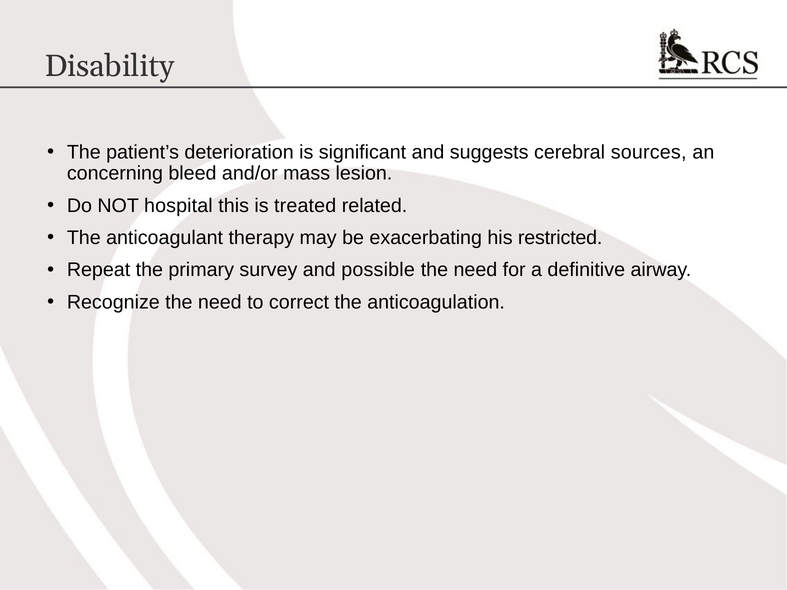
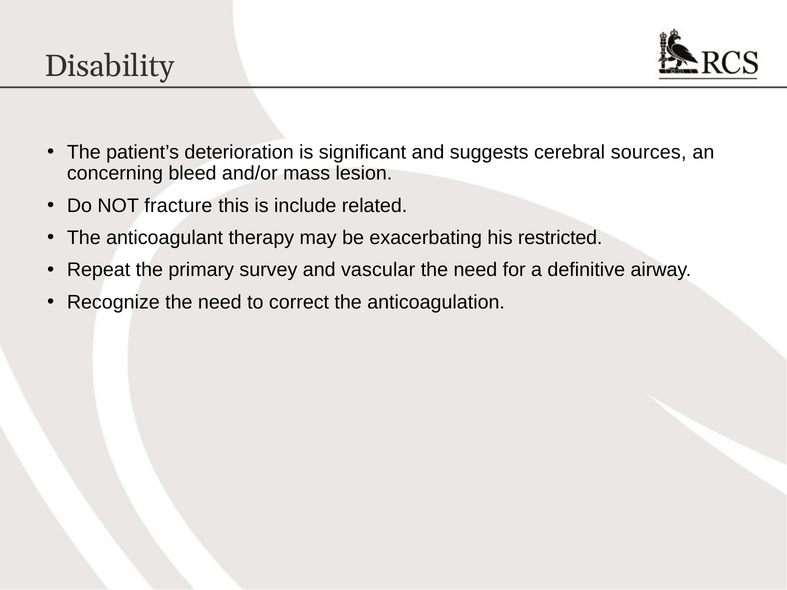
hospital: hospital -> fracture
treated: treated -> include
possible: possible -> vascular
